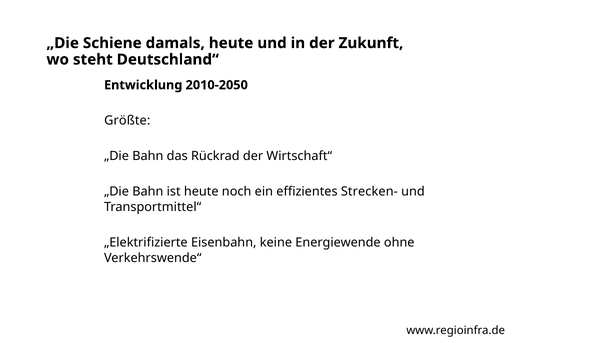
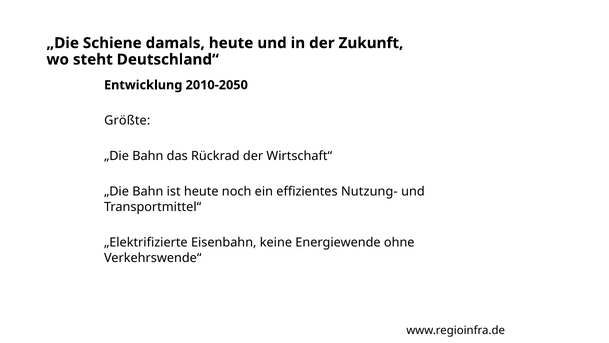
Strecken-: Strecken- -> Nutzung-
